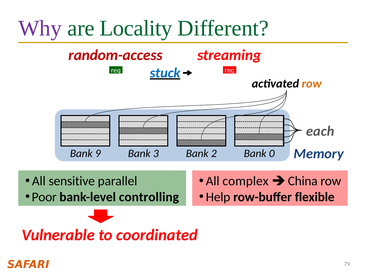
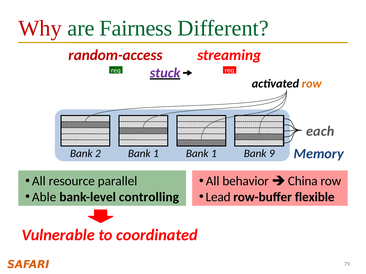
Why colour: purple -> red
Locality: Locality -> Fairness
stuck colour: blue -> purple
9: 9 -> 2
3 at (156, 154): 3 -> 1
2 at (214, 154): 2 -> 1
0: 0 -> 9
sensitive: sensitive -> resource
complex: complex -> behavior
Poor: Poor -> Able
Help: Help -> Lead
